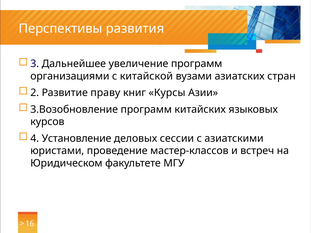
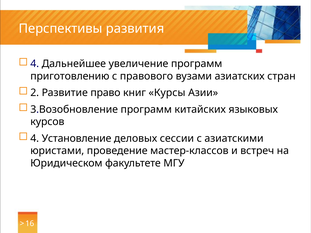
3 at (35, 64): 3 -> 4
организациями: организациями -> приготовлению
китайской: китайской -> правового
праву: праву -> право
